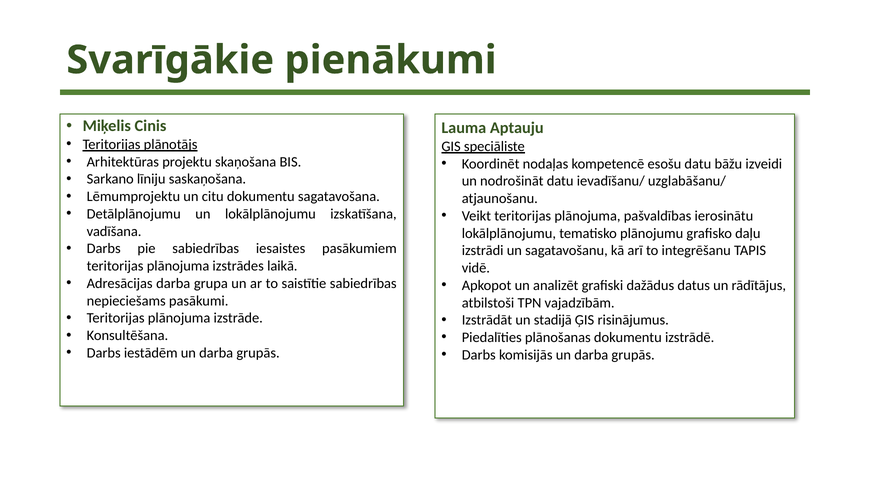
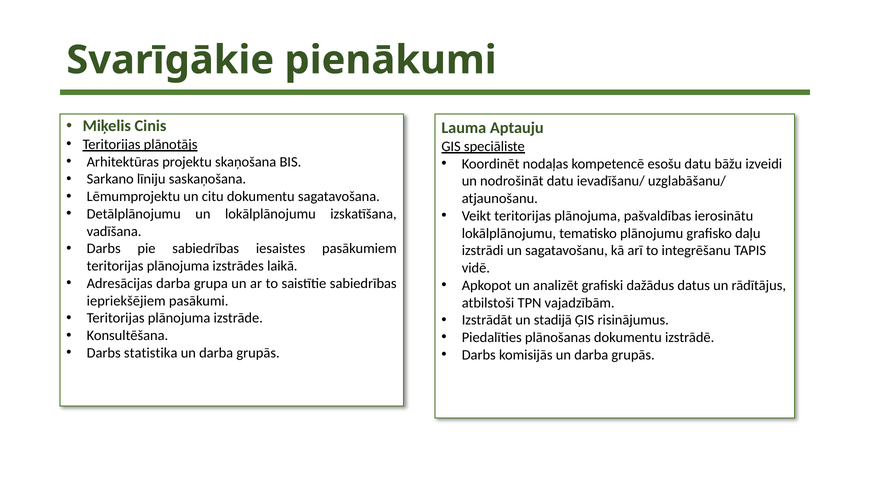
nepieciešams: nepieciešams -> iepriekšējiem
iestādēm: iestādēm -> statistika
